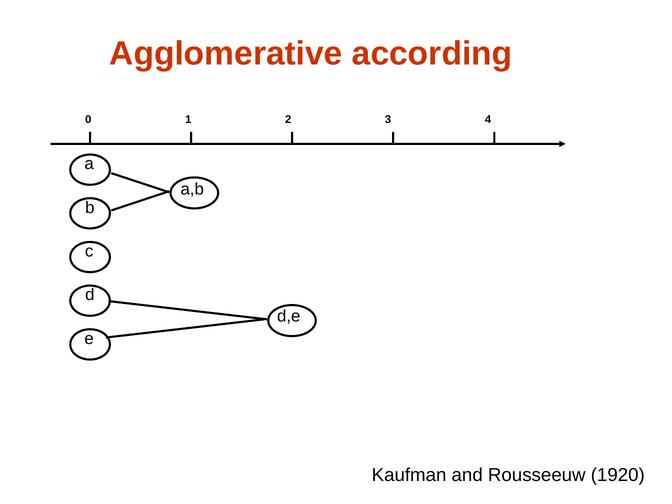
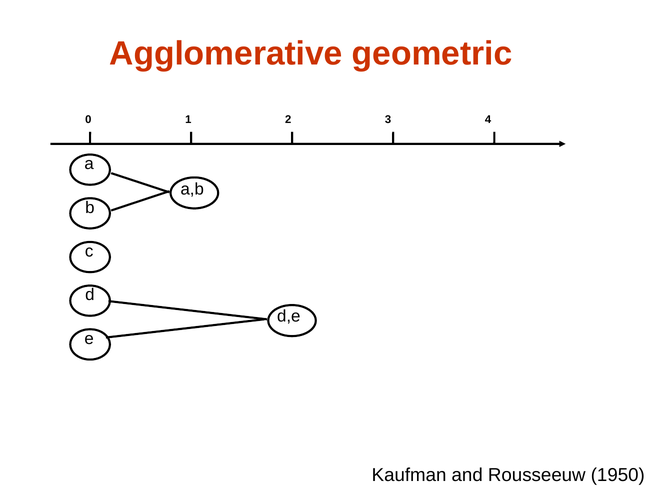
according: according -> geometric
1920: 1920 -> 1950
